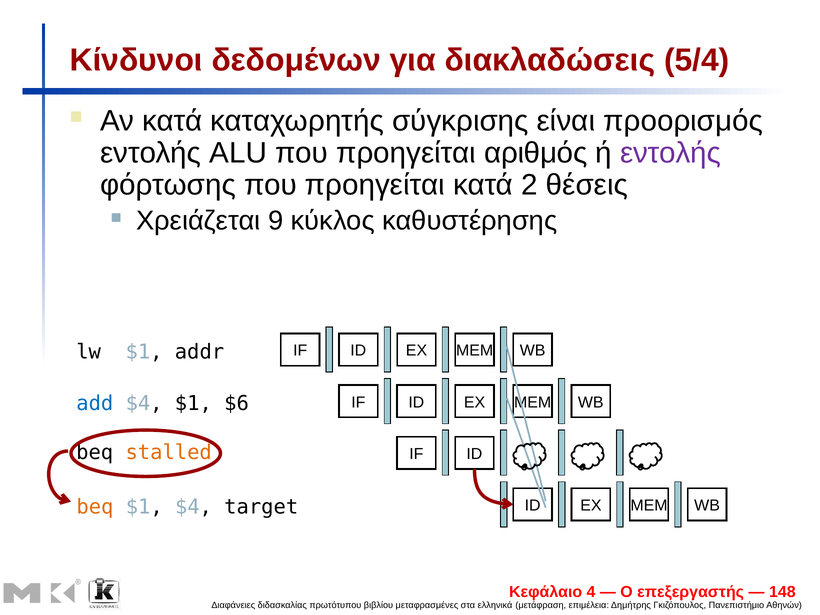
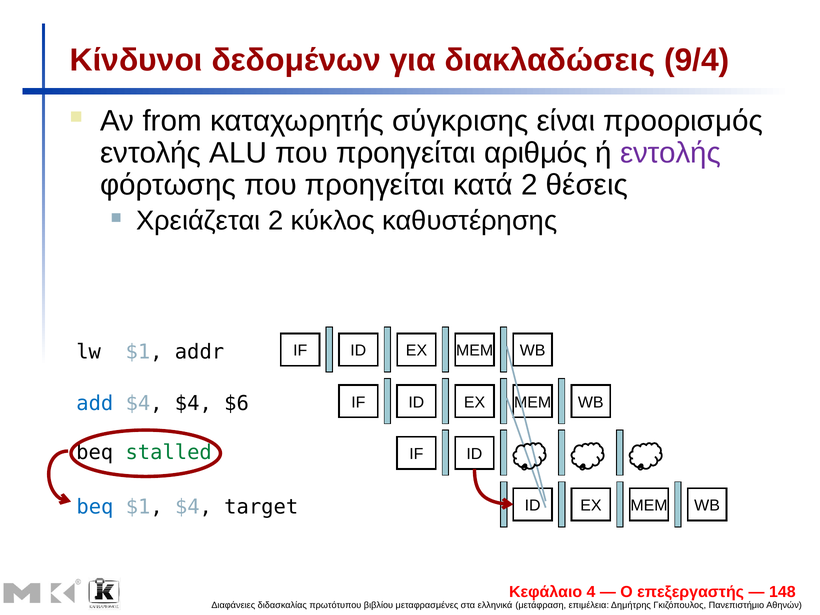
5/4: 5/4 -> 9/4
Αν κατά: κατά -> from
Χρειάζεται 9: 9 -> 2
$4 $1: $1 -> $4
stalled colour: orange -> green
beq at (95, 507) colour: orange -> blue
